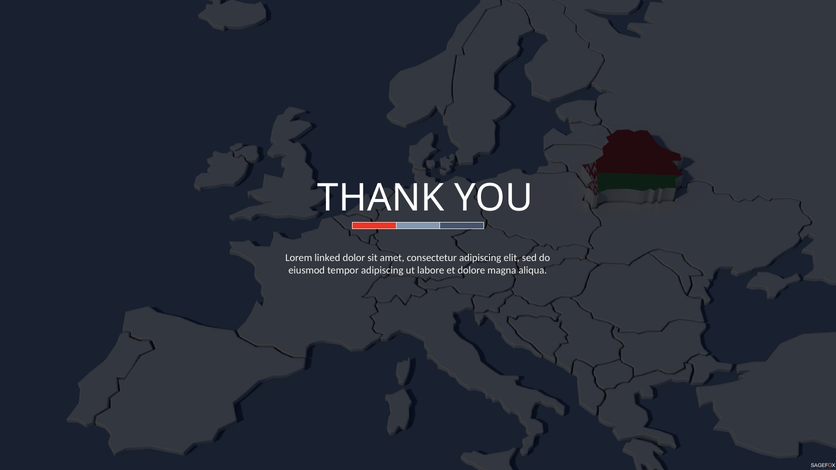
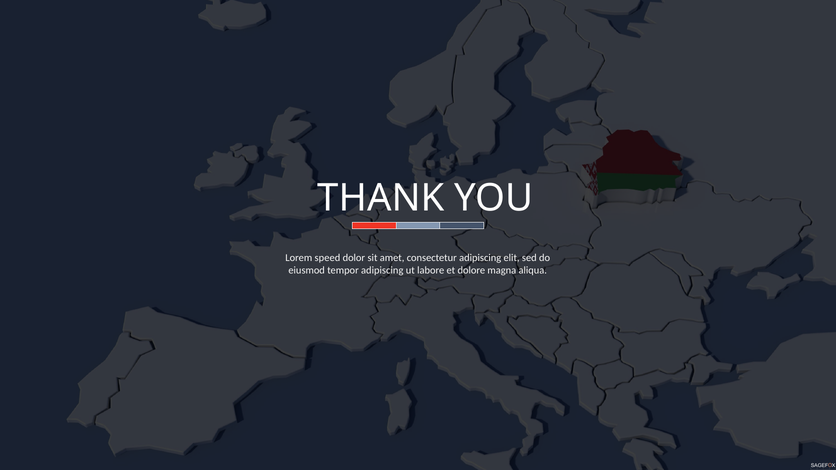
linked: linked -> speed
